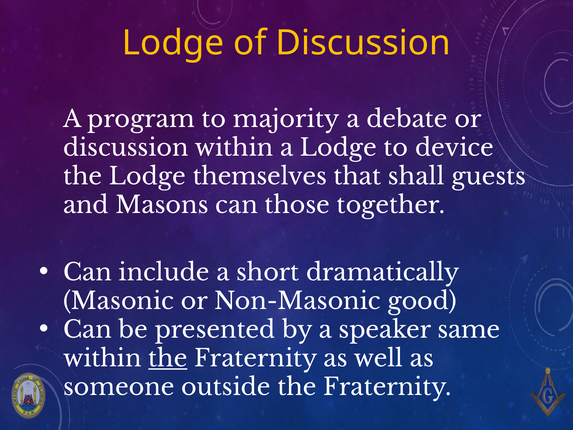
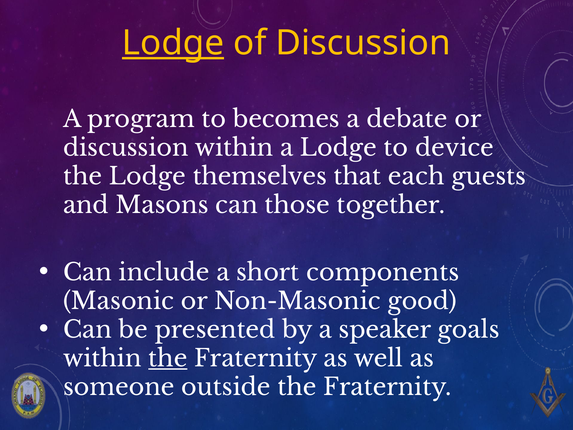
Lodge at (173, 43) underline: none -> present
majority: majority -> becomes
shall: shall -> each
dramatically: dramatically -> components
same: same -> goals
